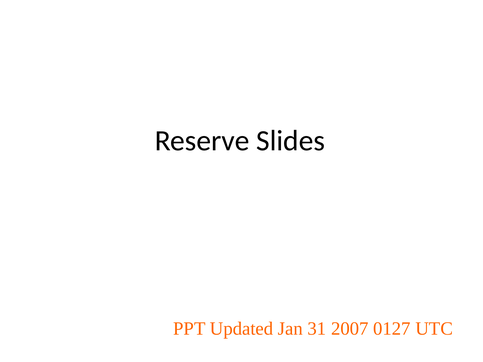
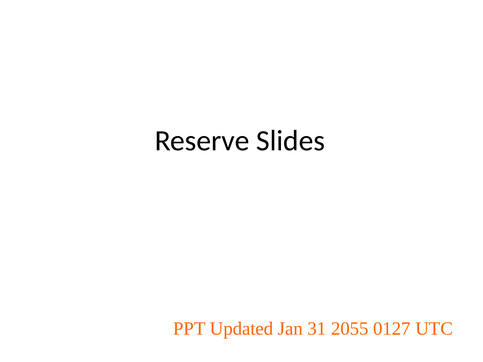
2007: 2007 -> 2055
